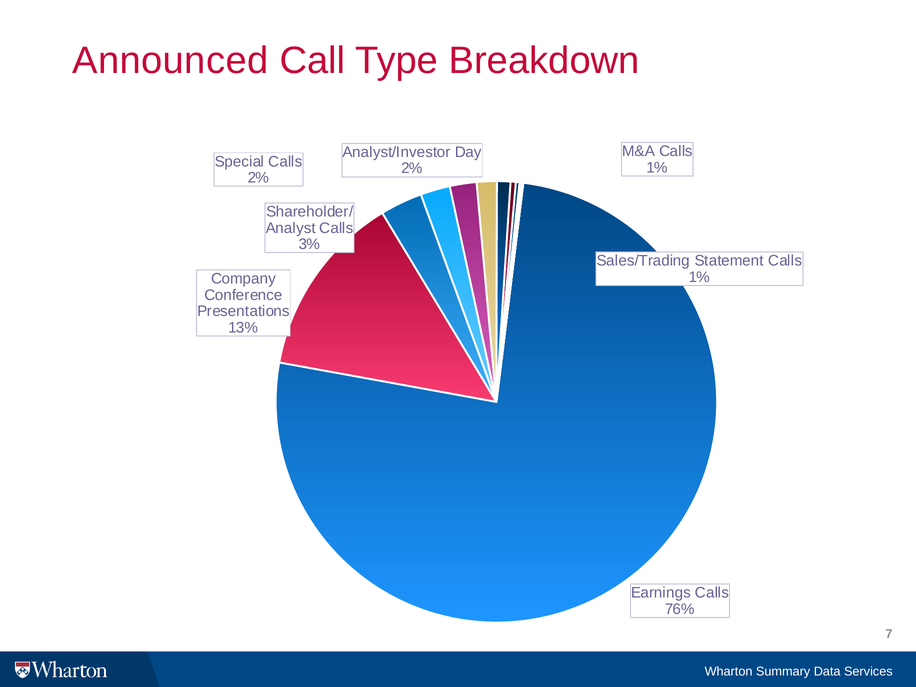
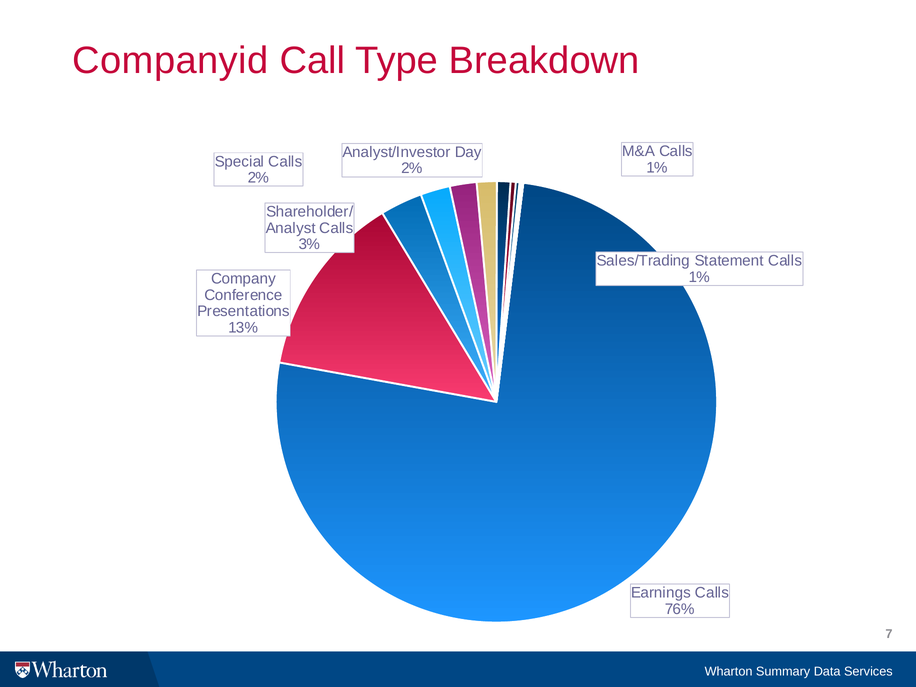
Announced: Announced -> Companyid
